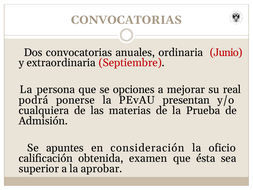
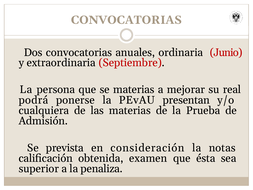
se opciones: opciones -> materias
apuntes: apuntes -> prevista
oficio: oficio -> notas
aprobar: aprobar -> penaliza
